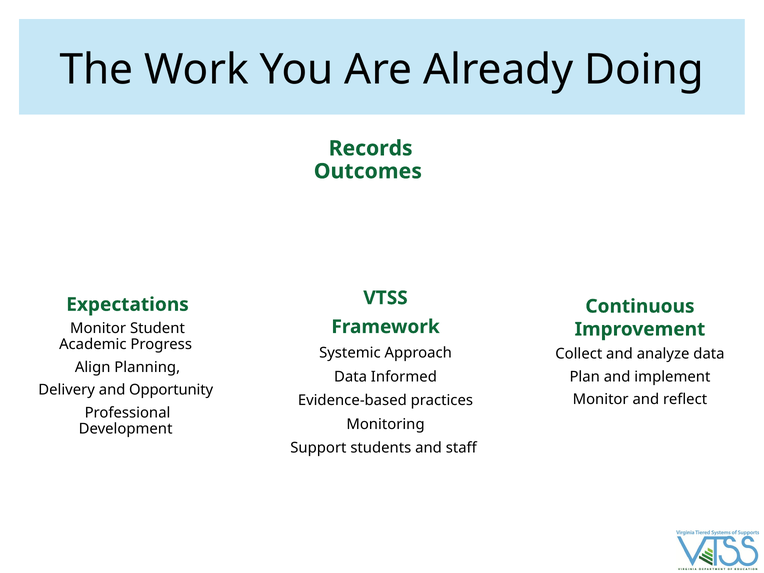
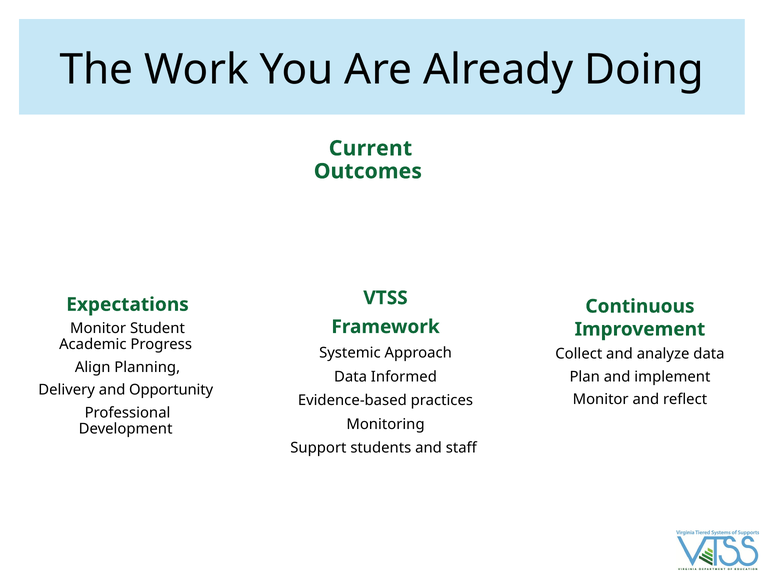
Records: Records -> Current
